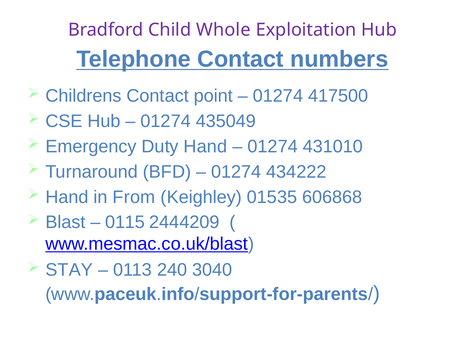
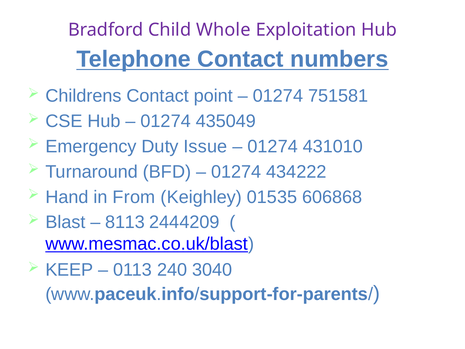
417500: 417500 -> 751581
Duty Hand: Hand -> Issue
0115: 0115 -> 8113
STAY: STAY -> KEEP
